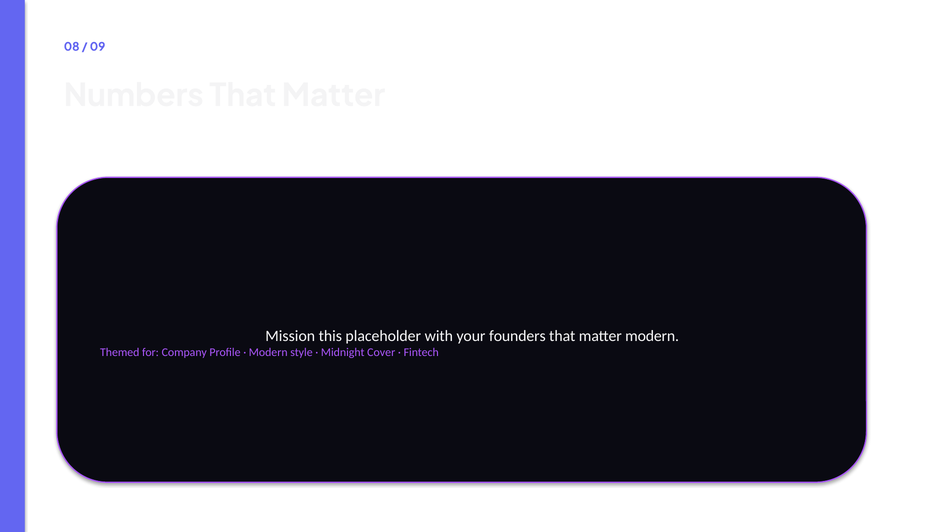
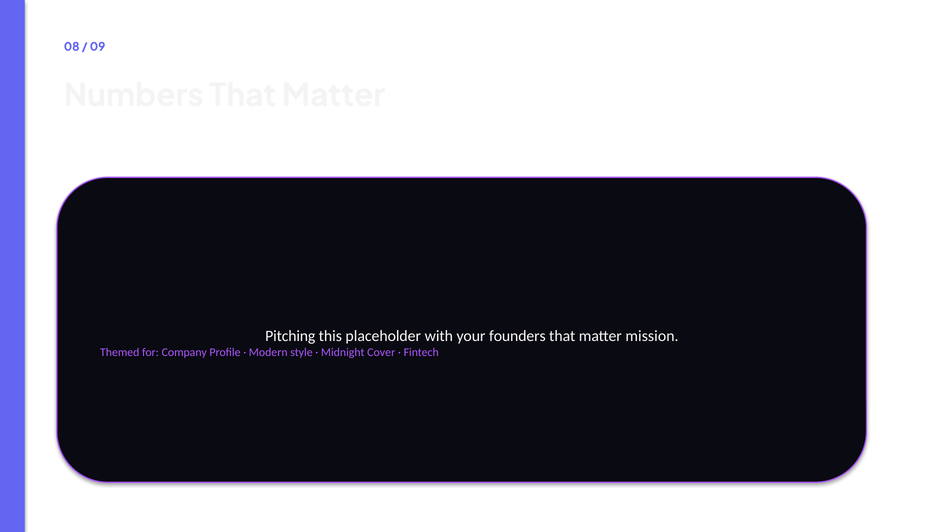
Mission: Mission -> Pitching
matter modern: modern -> mission
